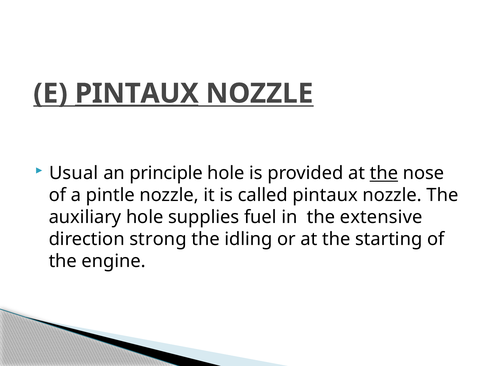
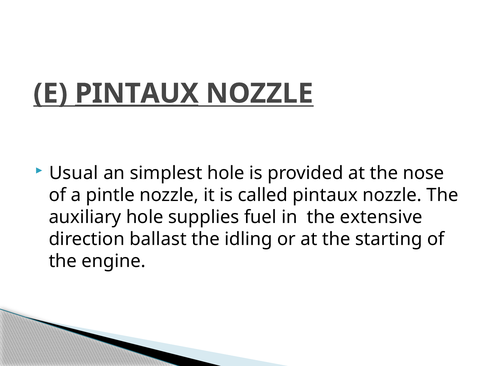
principle: principle -> simplest
the at (384, 173) underline: present -> none
strong: strong -> ballast
